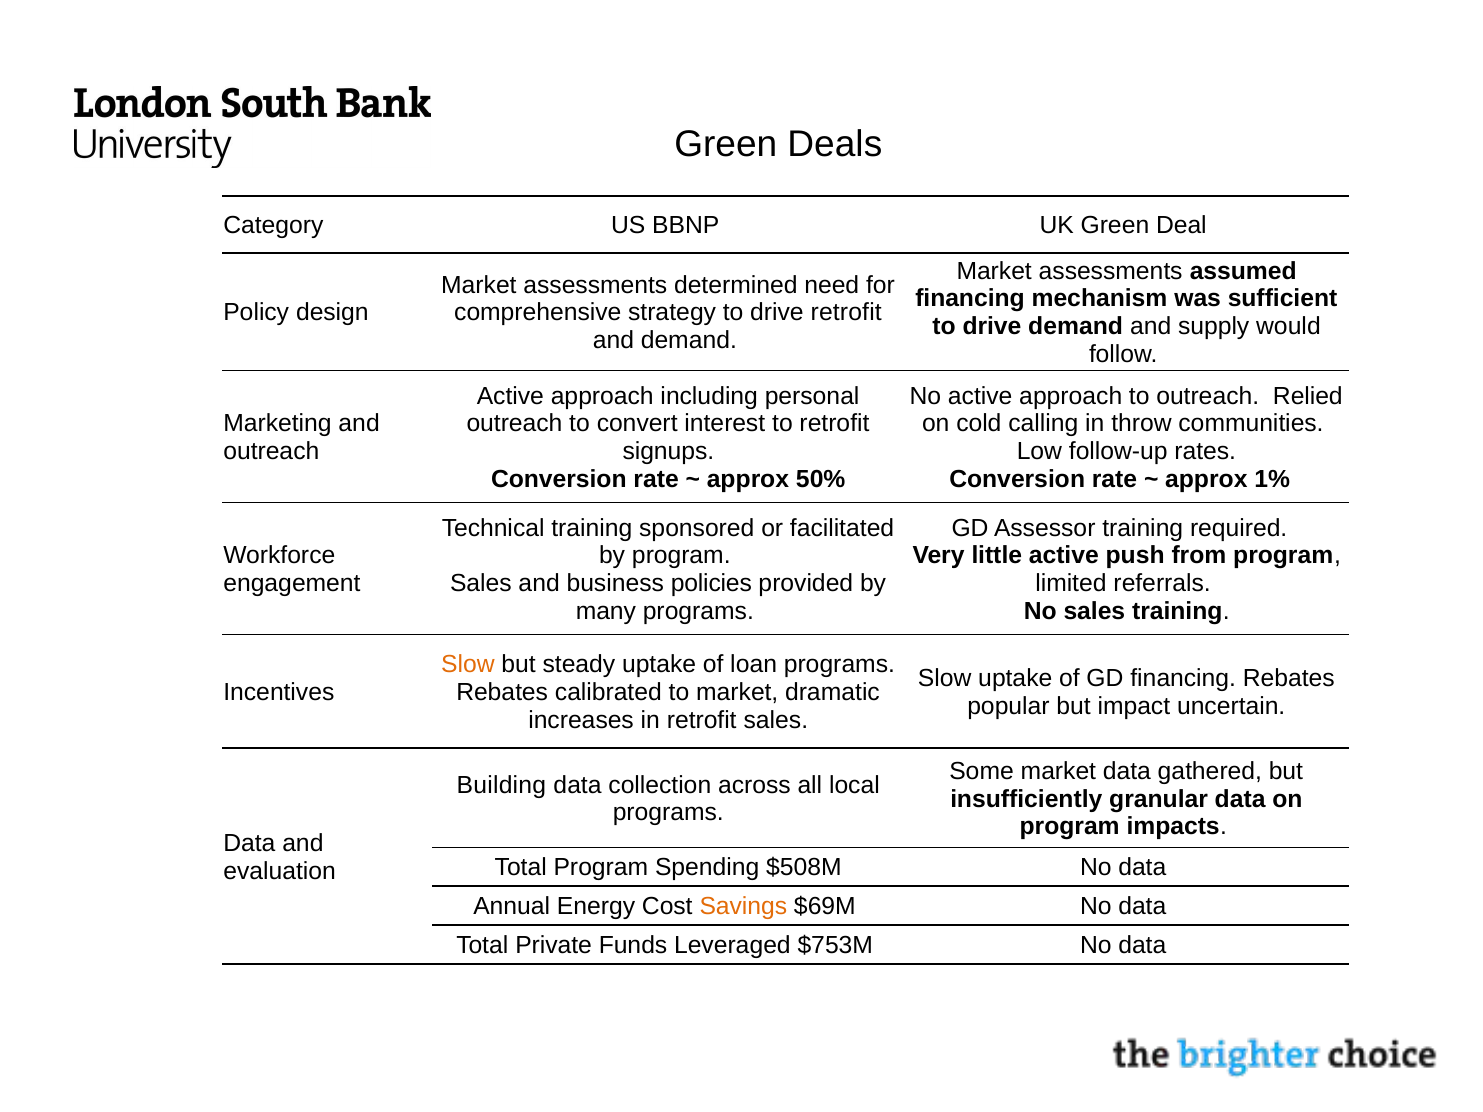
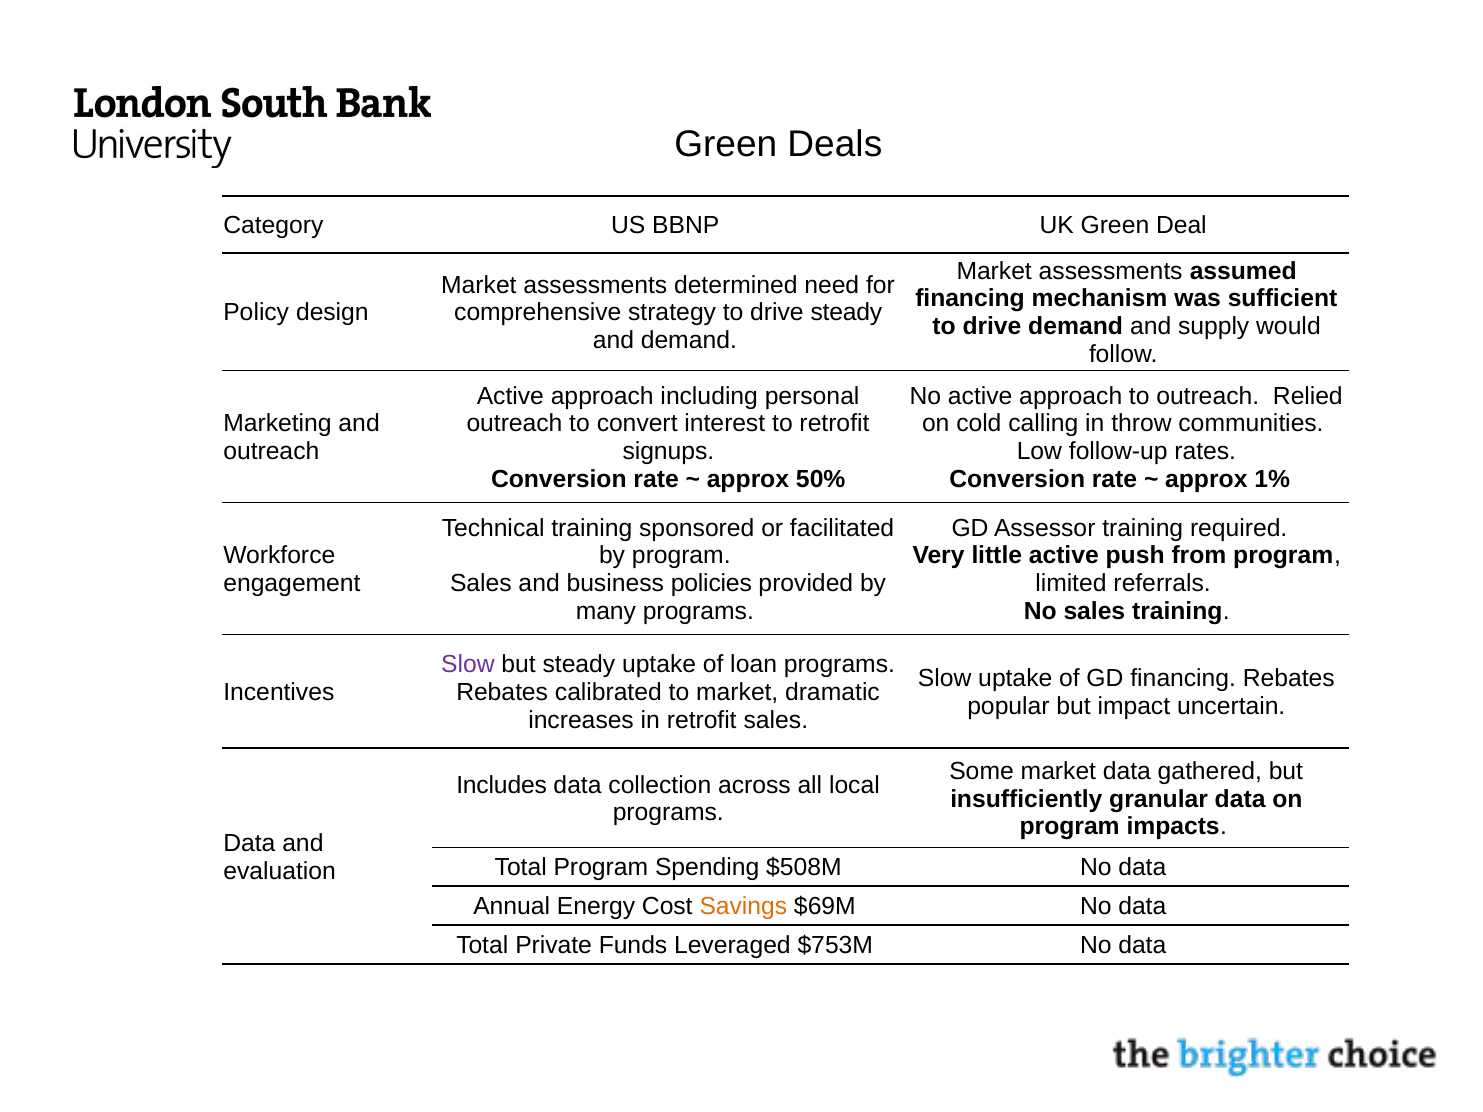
drive retrofit: retrofit -> steady
Slow at (468, 665) colour: orange -> purple
Building: Building -> Includes
